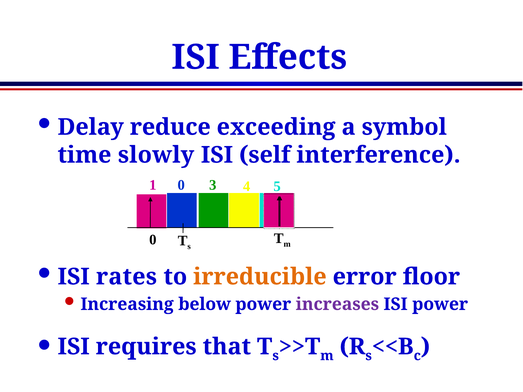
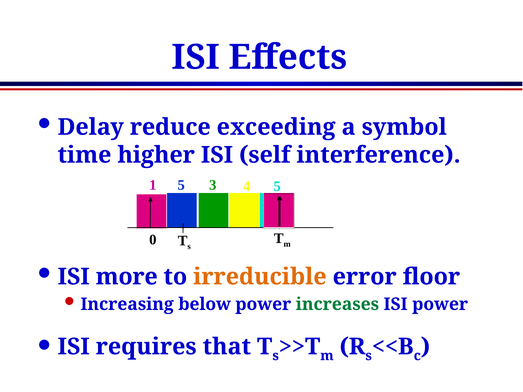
slowly: slowly -> higher
1 0: 0 -> 5
rates: rates -> more
increases colour: purple -> green
